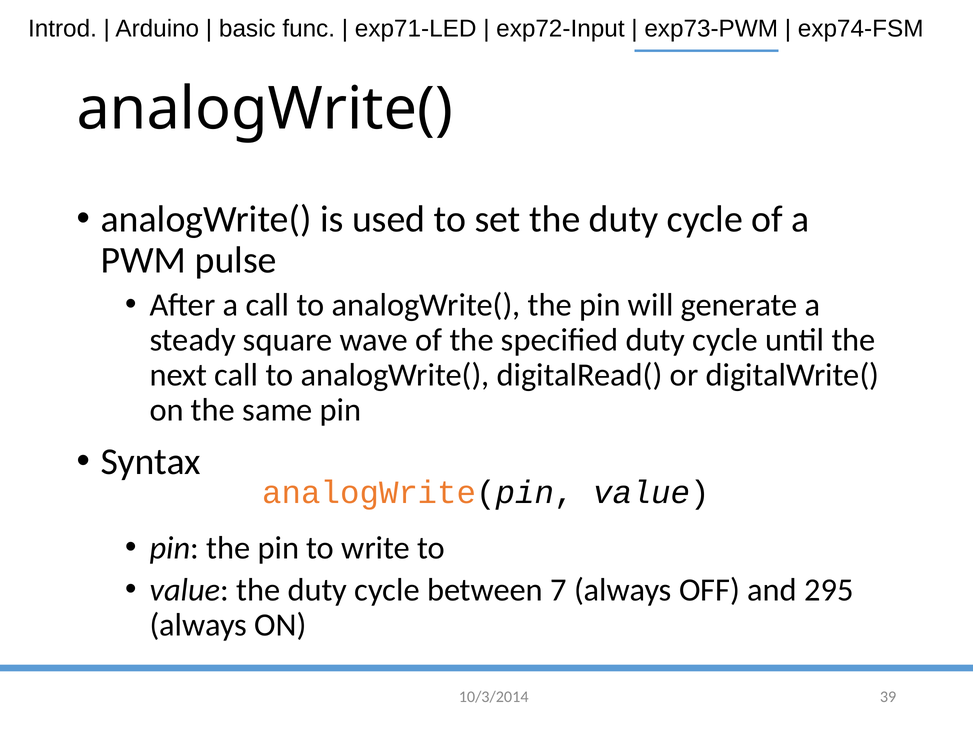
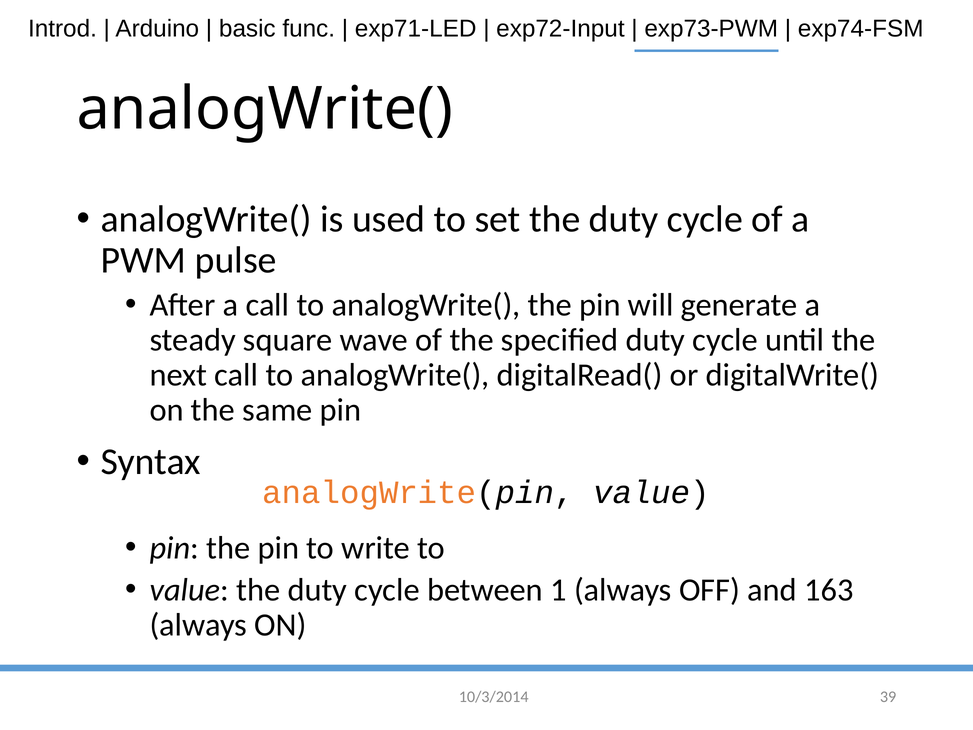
7: 7 -> 1
295: 295 -> 163
